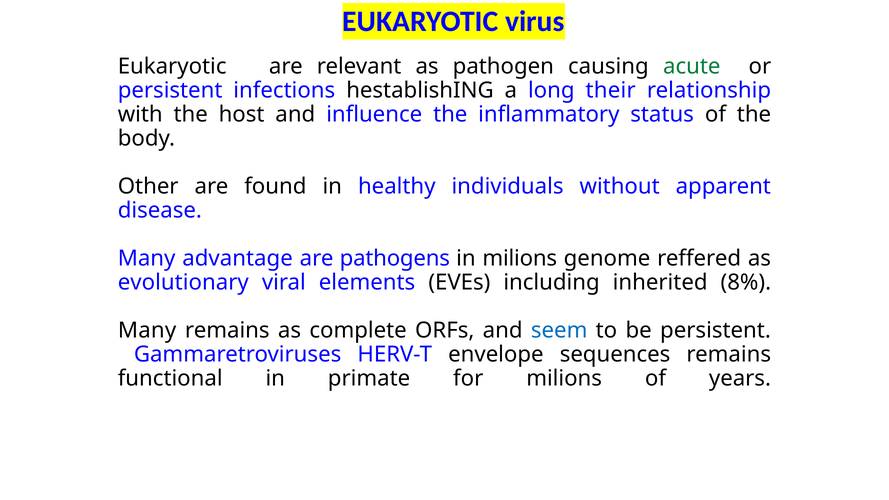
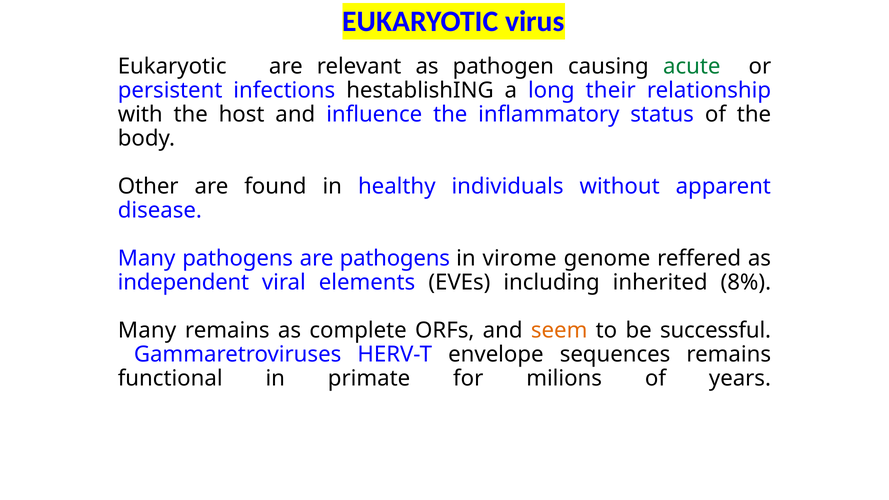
Many advantage: advantage -> pathogens
in milions: milions -> virome
evolutionary: evolutionary -> independent
seem colour: blue -> orange
be persistent: persistent -> successful
